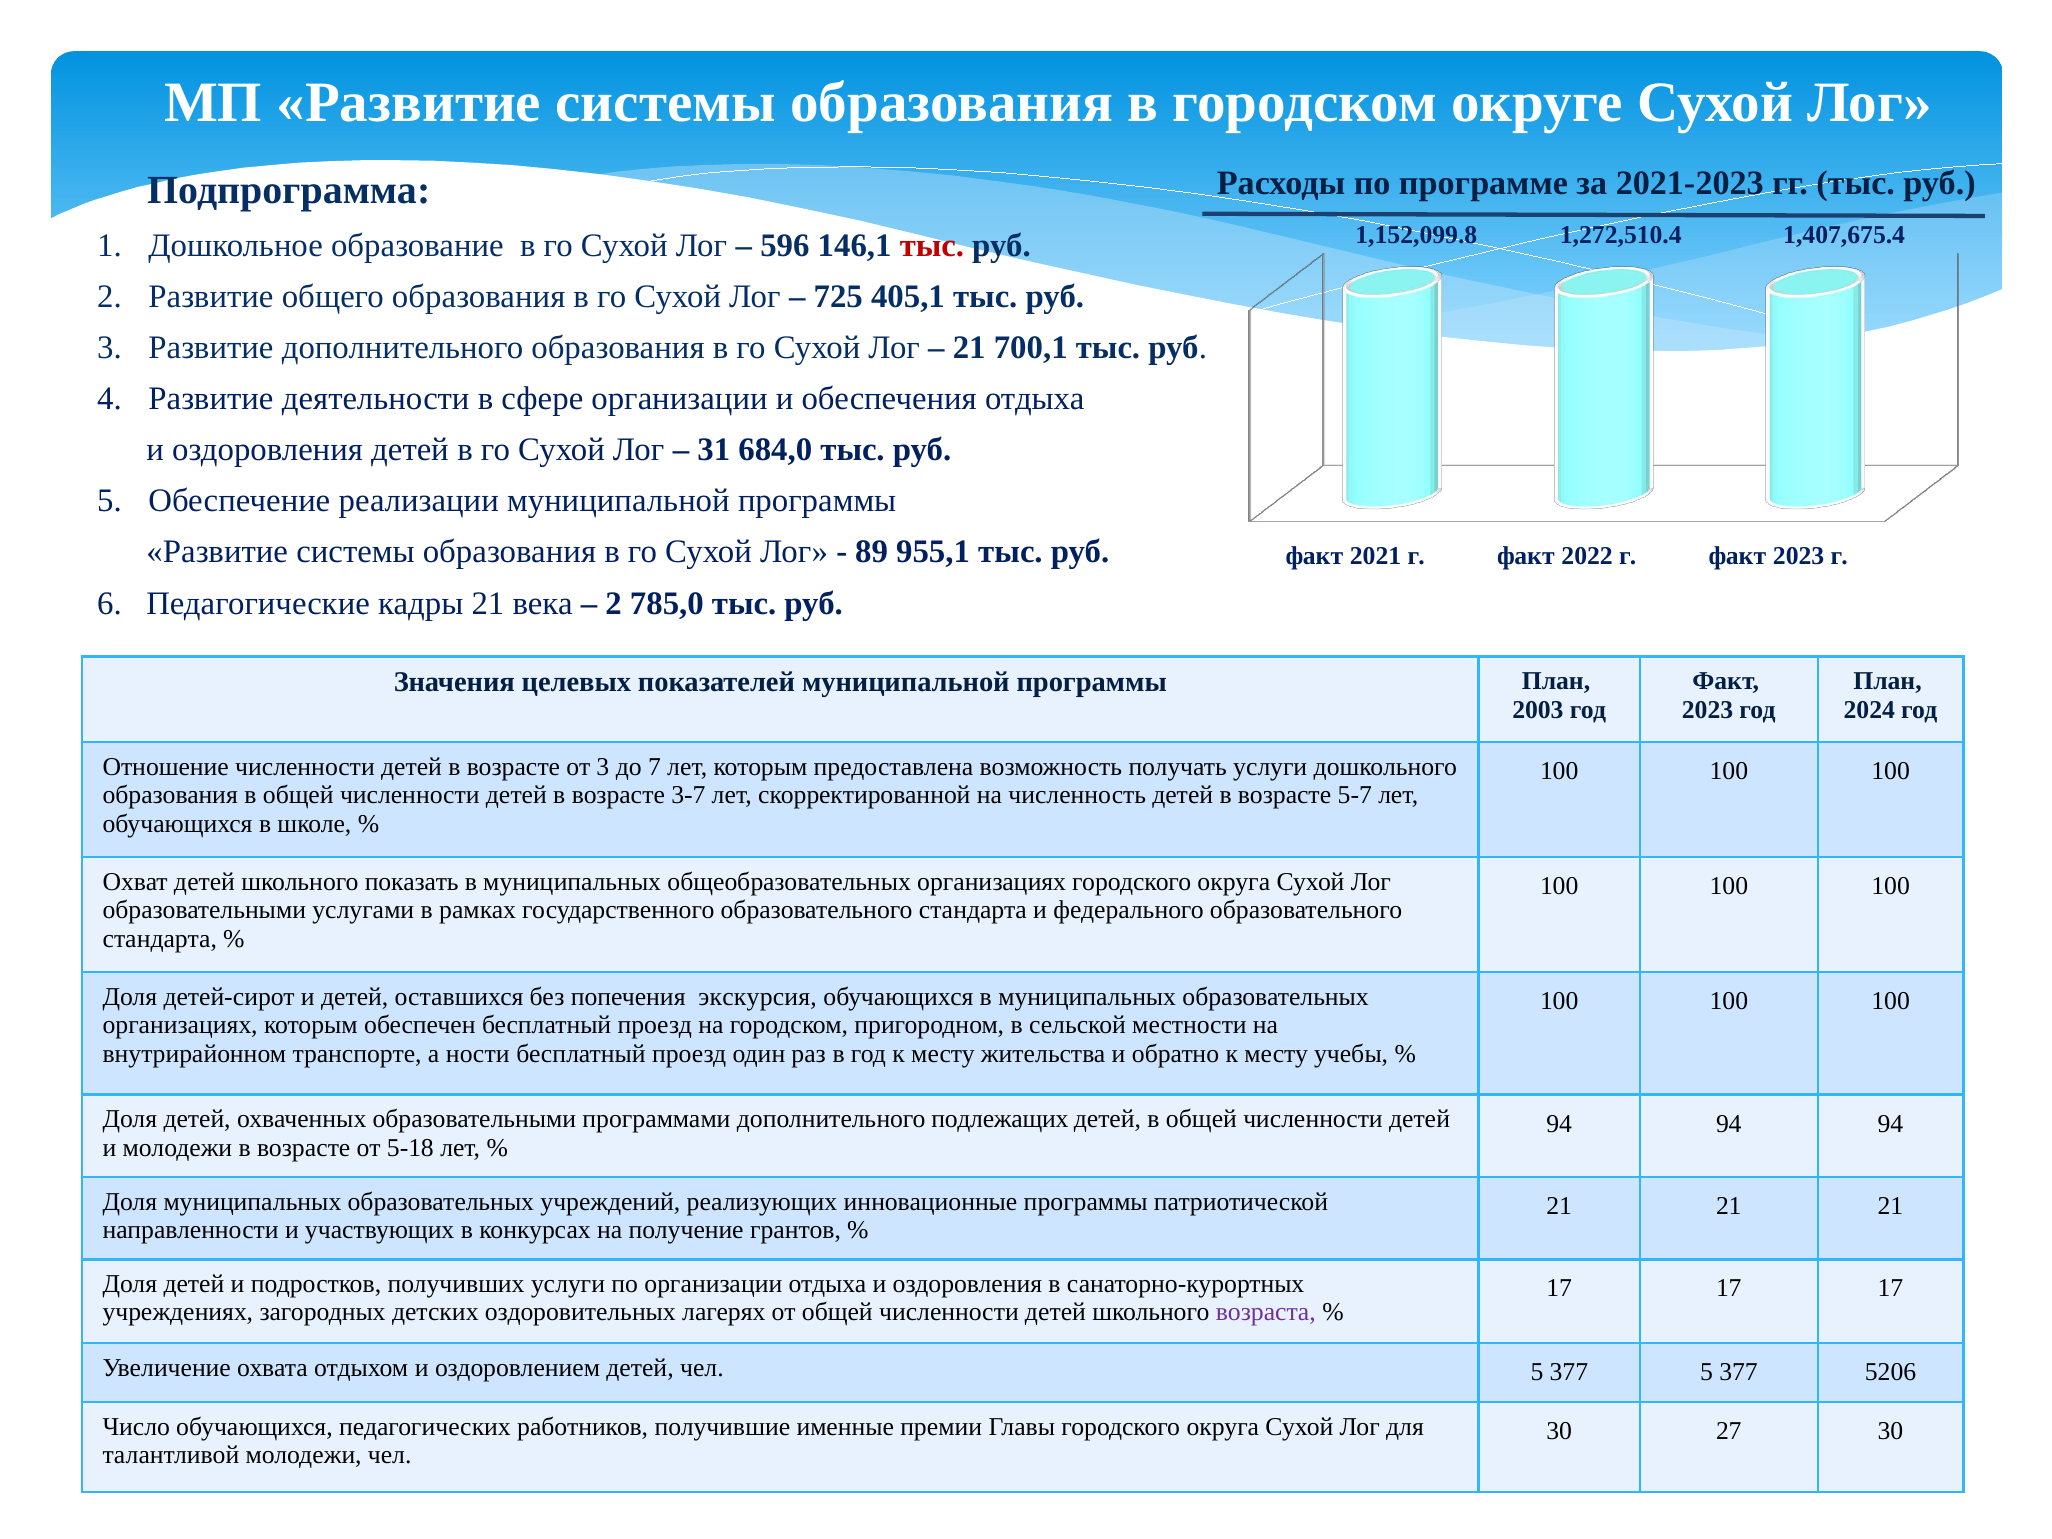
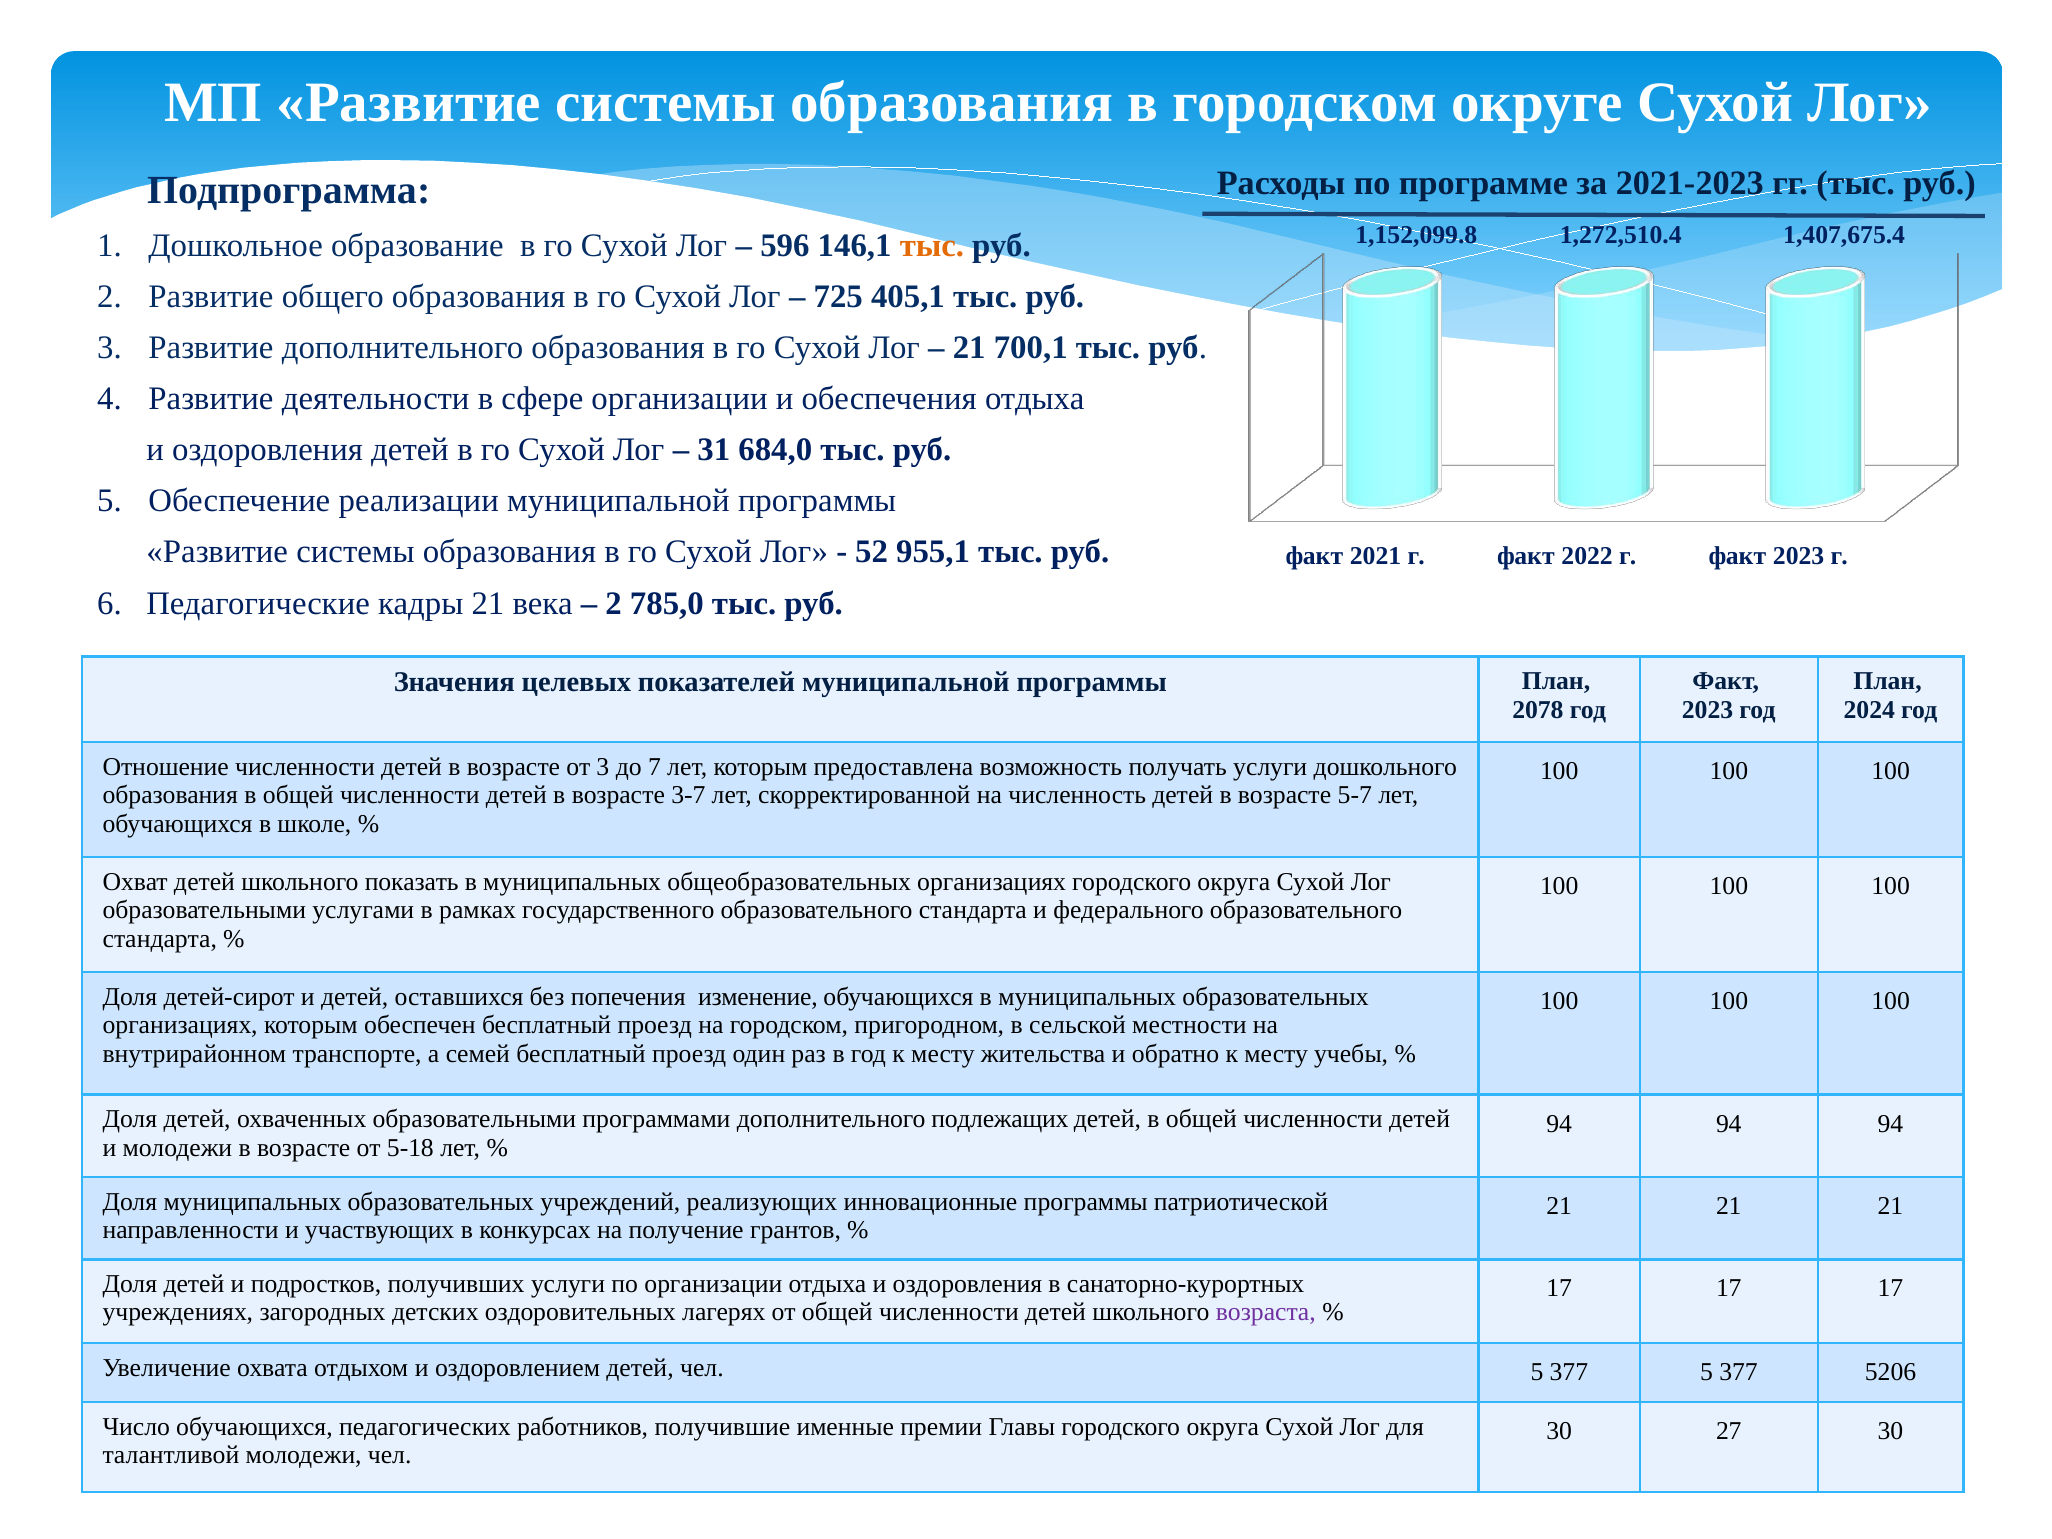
тыс at (932, 245) colour: red -> orange
89: 89 -> 52
2003: 2003 -> 2078
экскурсия: экскурсия -> изменение
ности: ности -> семей
